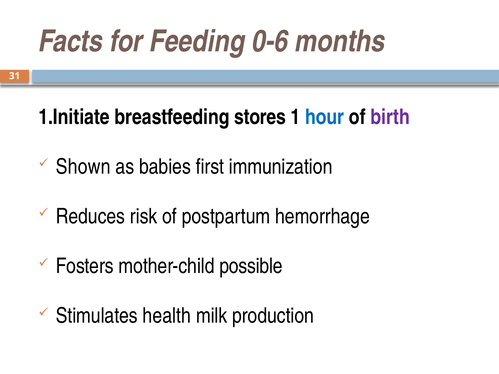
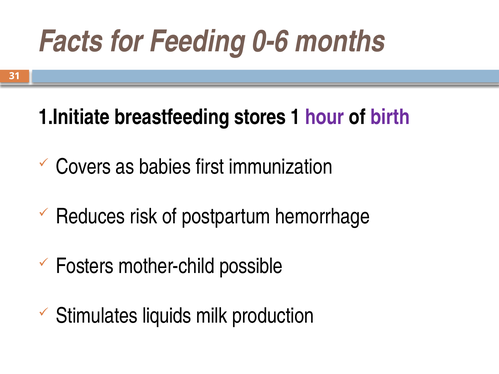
hour colour: blue -> purple
Shown: Shown -> Covers
health: health -> liquids
